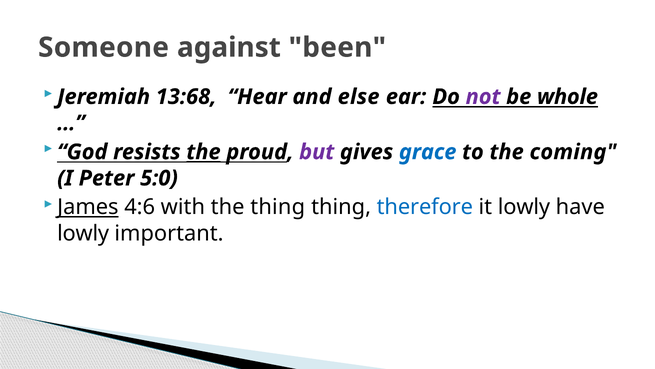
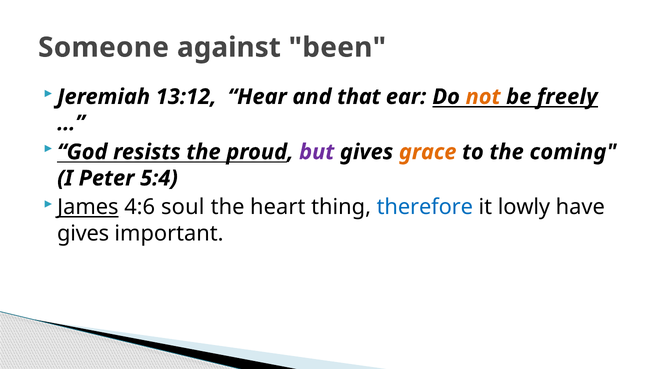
13:68: 13:68 -> 13:12
else: else -> that
not colour: purple -> orange
whole: whole -> freely
the at (203, 152) underline: present -> none
grace colour: blue -> orange
5:0: 5:0 -> 5:4
with: with -> soul
the thing: thing -> heart
lowly at (83, 233): lowly -> gives
